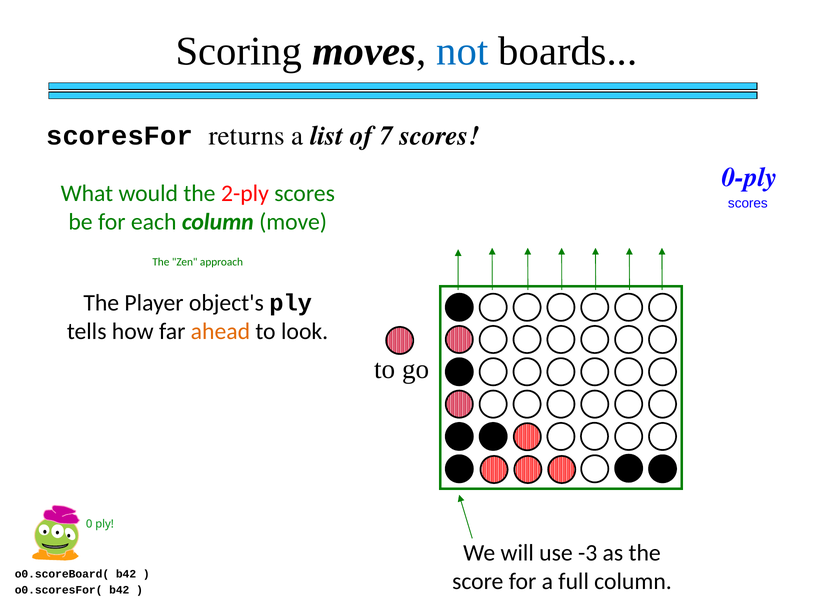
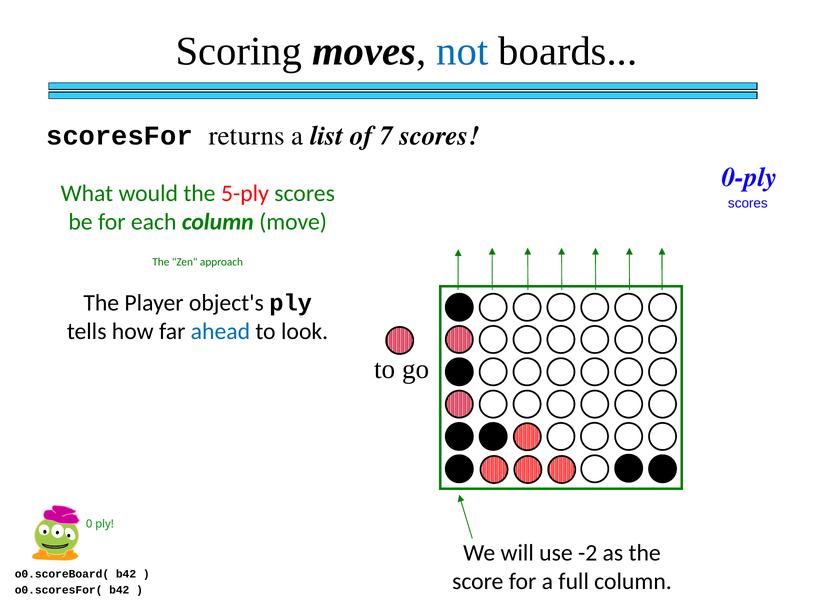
2-ply: 2-ply -> 5-ply
ahead colour: orange -> blue
-3: -3 -> -2
